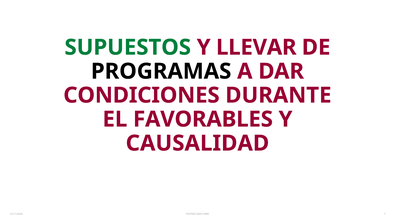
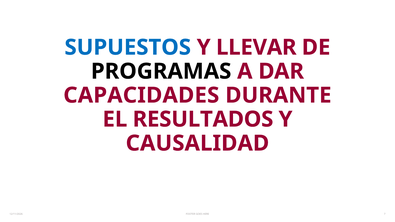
SUPUESTOS colour: green -> blue
CONDICIONES: CONDICIONES -> CAPACIDADES
FAVORABLES: FAVORABLES -> RESULTADOS
